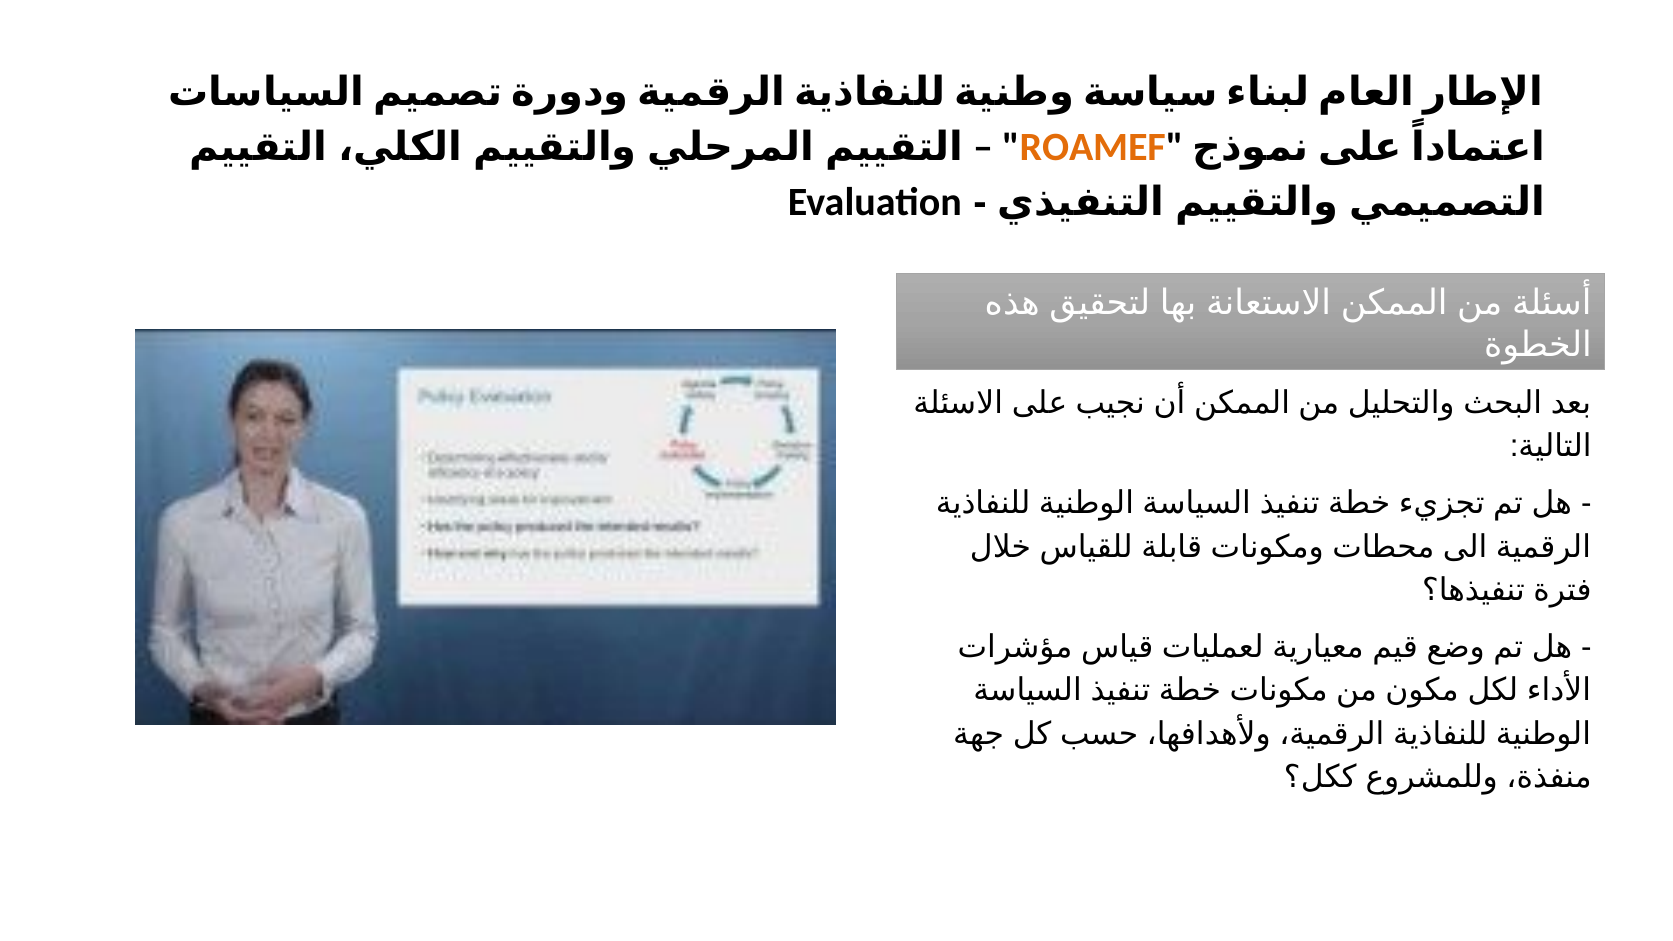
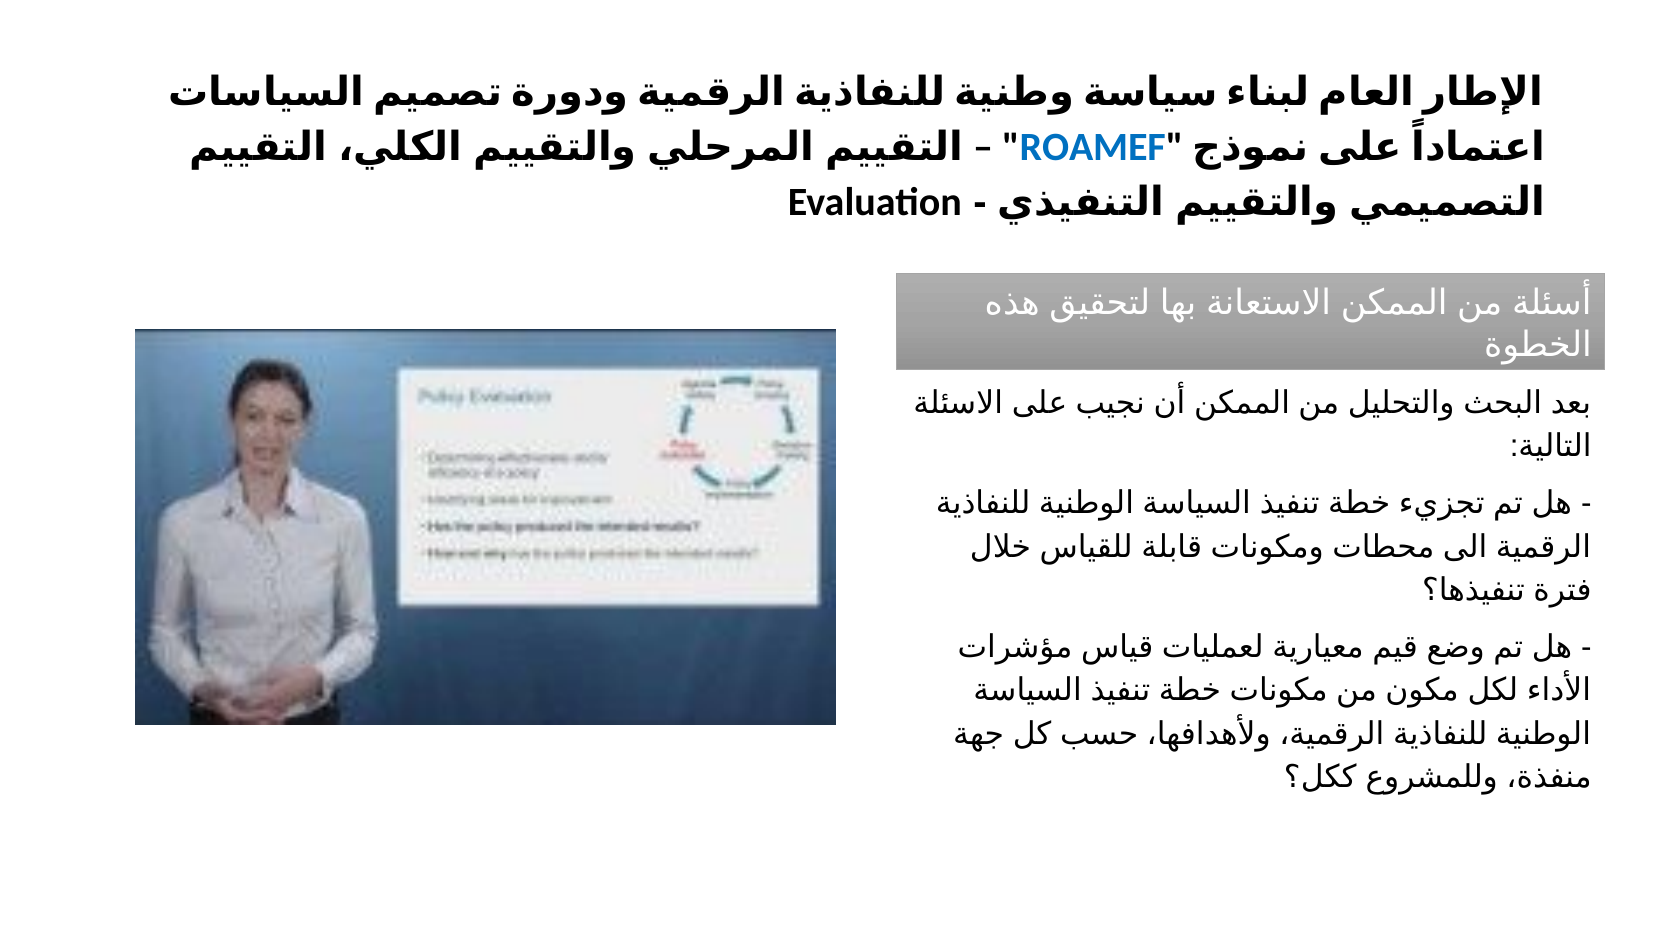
ROAMEF colour: orange -> blue
